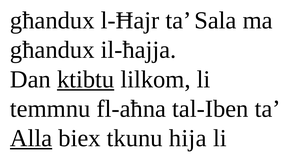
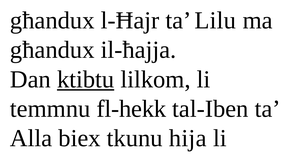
Sala: Sala -> Lilu
fl-aħna: fl-aħna -> fl-hekk
Alla underline: present -> none
